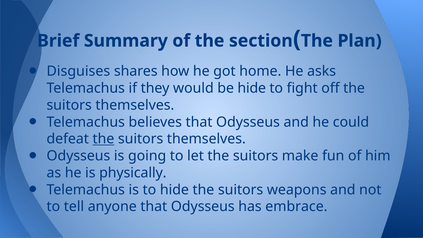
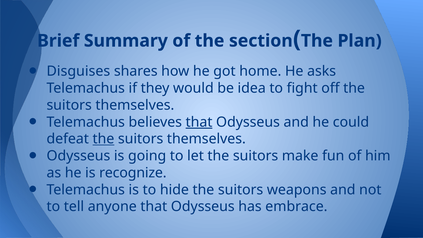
be hide: hide -> idea
that at (199, 122) underline: none -> present
physically: physically -> recognize
